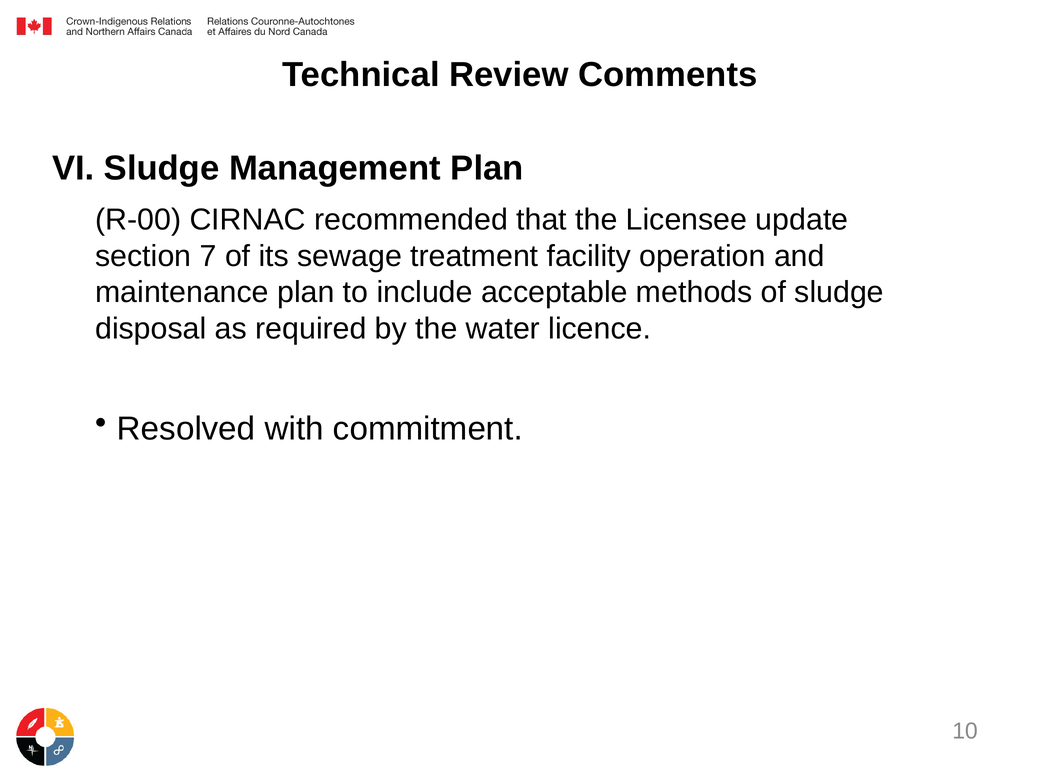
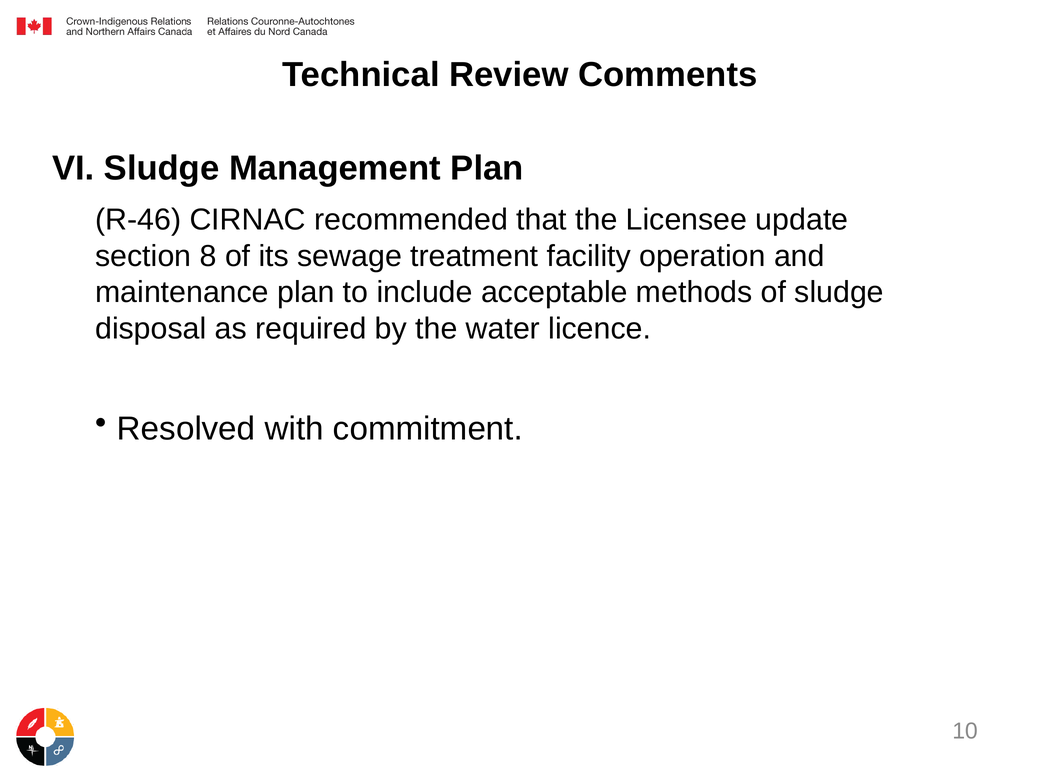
R-00: R-00 -> R-46
7: 7 -> 8
